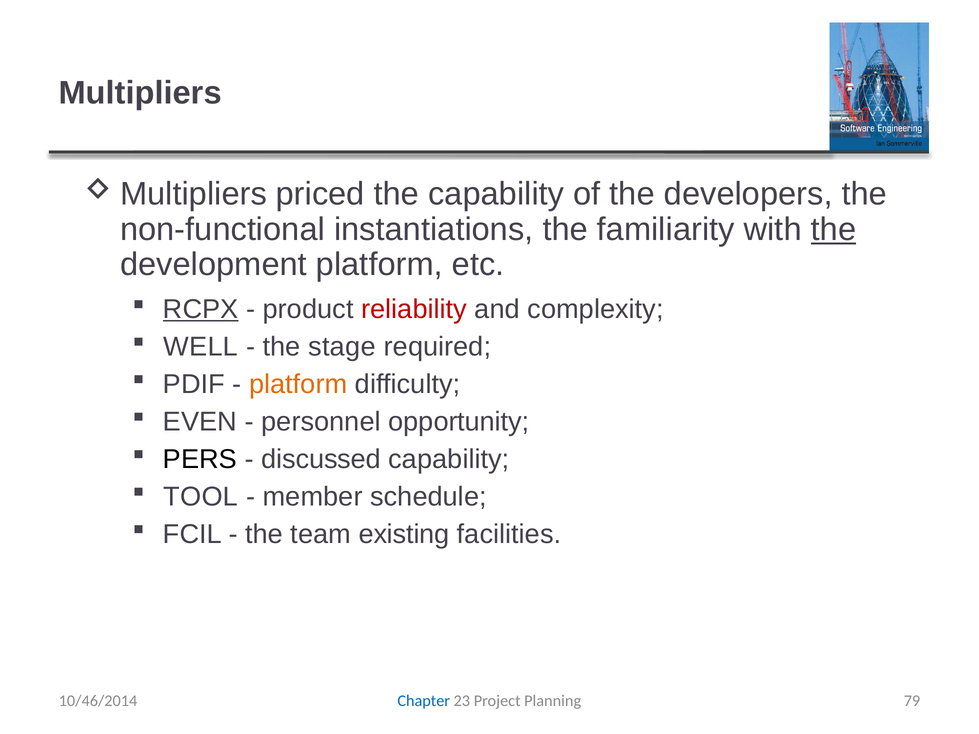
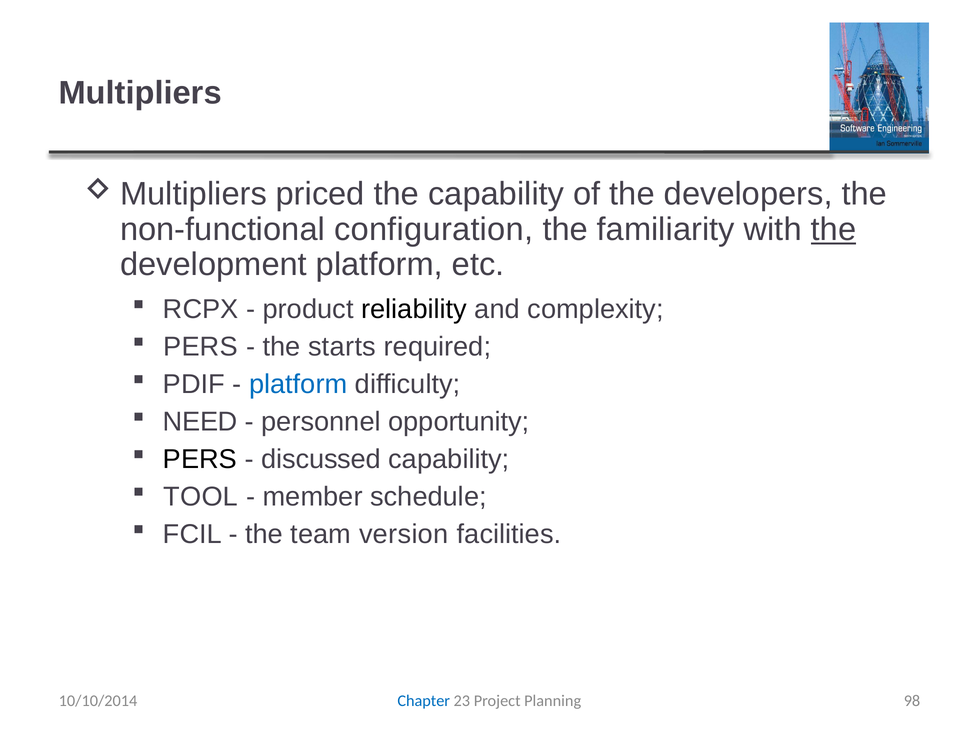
instantiations: instantiations -> configuration
RCPX underline: present -> none
reliability colour: red -> black
WELL at (201, 347): WELL -> PERS
stage: stage -> starts
platform at (298, 384) colour: orange -> blue
EVEN: EVEN -> NEED
existing: existing -> version
79: 79 -> 98
10/46/2014: 10/46/2014 -> 10/10/2014
